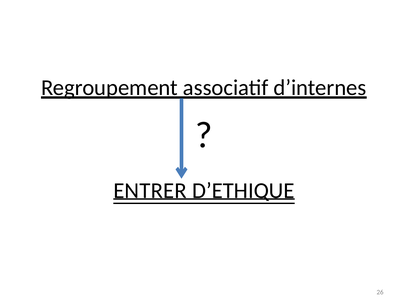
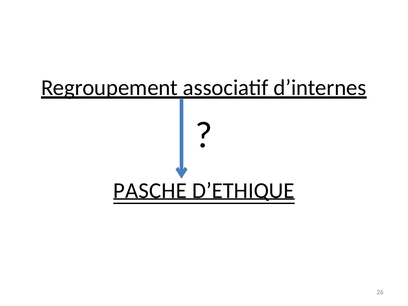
ENTRER: ENTRER -> PASCHE
